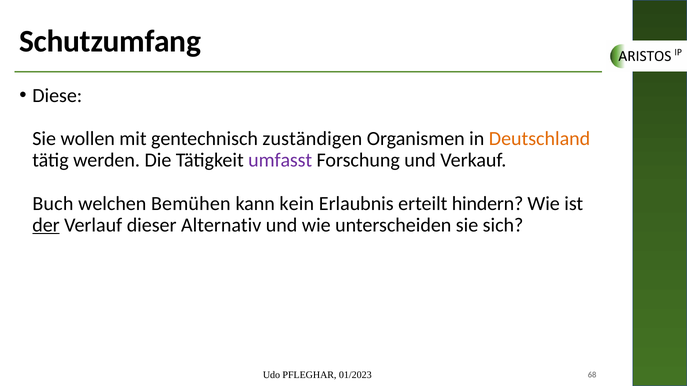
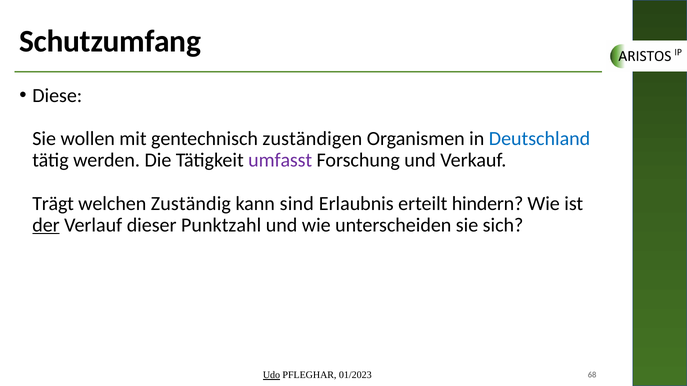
Deutschland colour: orange -> blue
Buch: Buch -> Trägt
Bemühen: Bemühen -> Zuständig
kein: kein -> sind
Alternativ: Alternativ -> Punktzahl
Udo underline: none -> present
